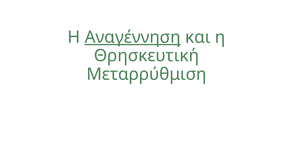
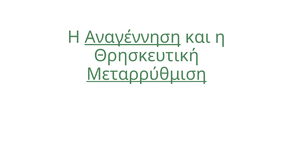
Μεταρρύθμιση underline: none -> present
